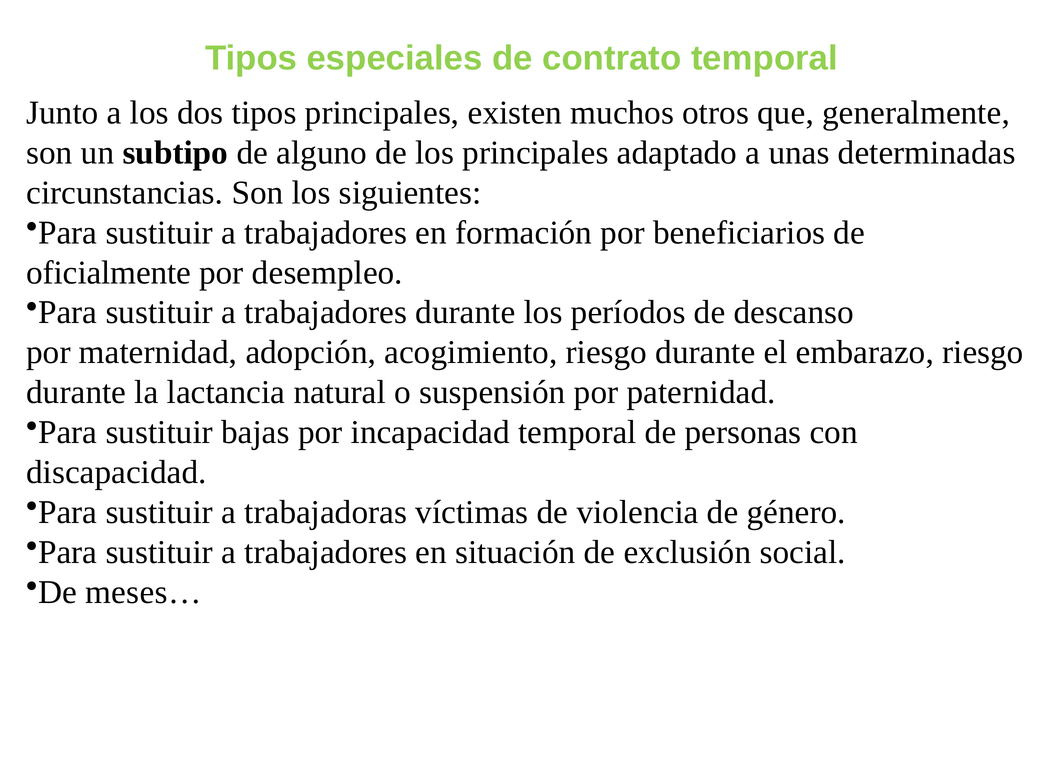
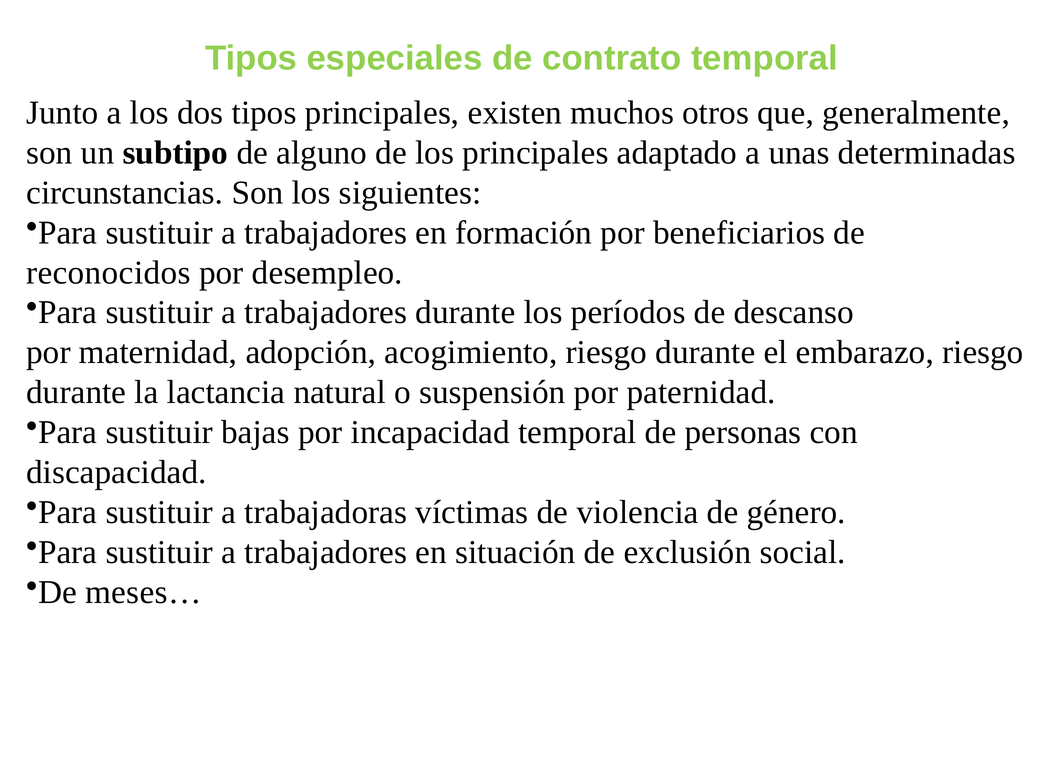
oficialmente: oficialmente -> reconocidos
